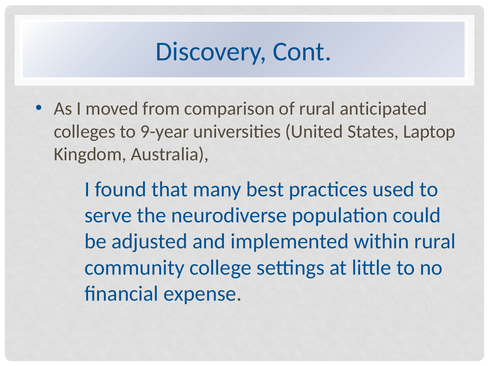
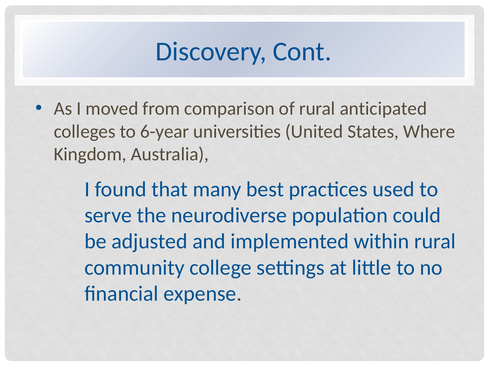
9-year: 9-year -> 6-year
Laptop: Laptop -> Where
